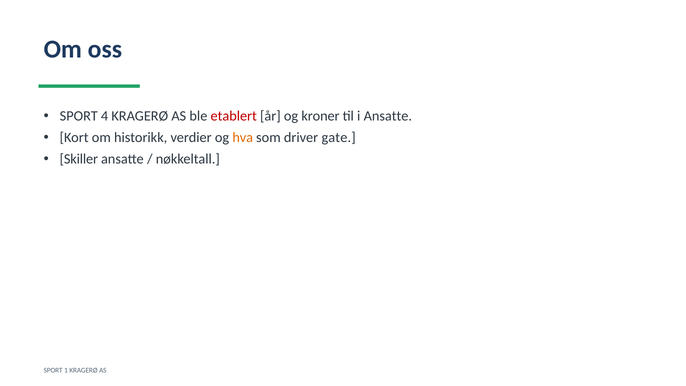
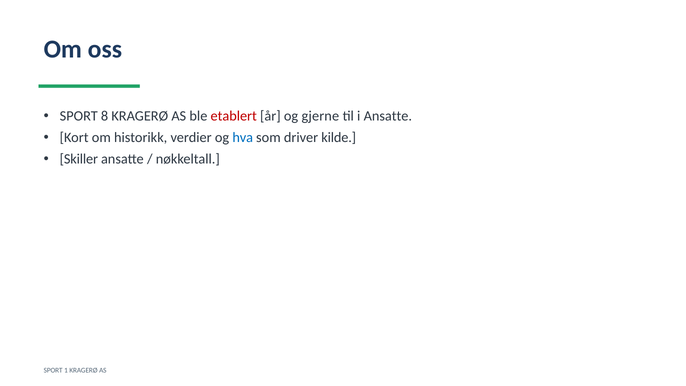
4: 4 -> 8
kroner: kroner -> gjerne
hva colour: orange -> blue
gate: gate -> kilde
